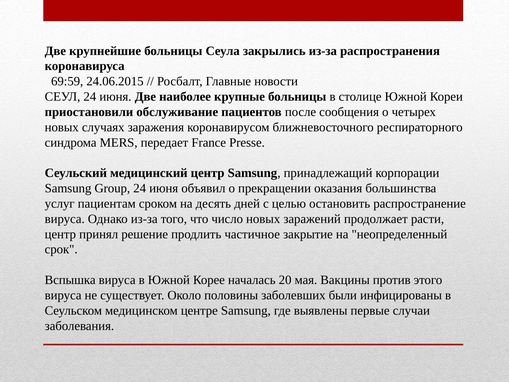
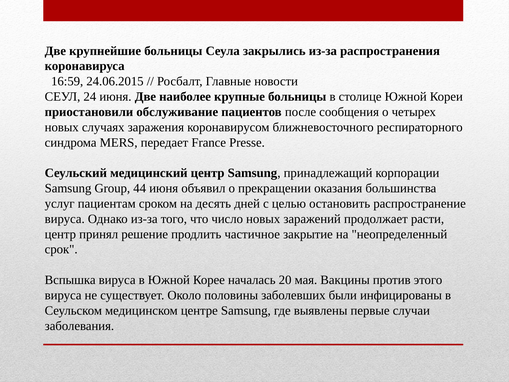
69:59: 69:59 -> 16:59
Group 24: 24 -> 44
